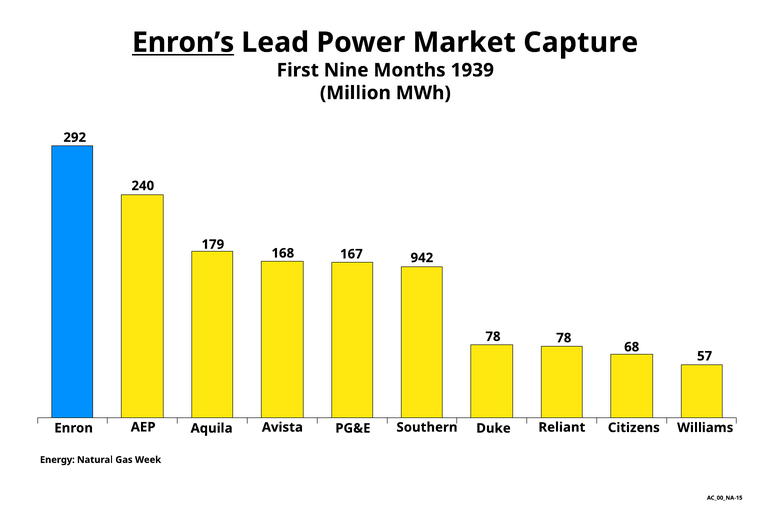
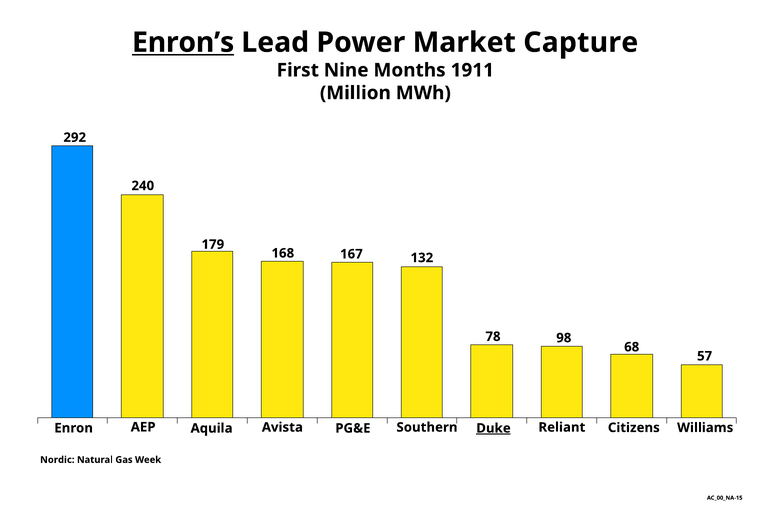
1939: 1939 -> 1911
942: 942 -> 132
78 78: 78 -> 98
Duke underline: none -> present
Energy: Energy -> Nordic
